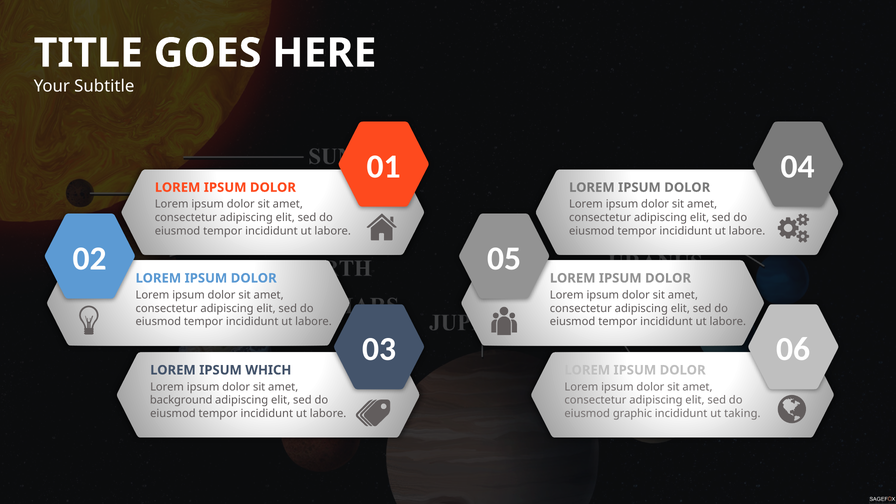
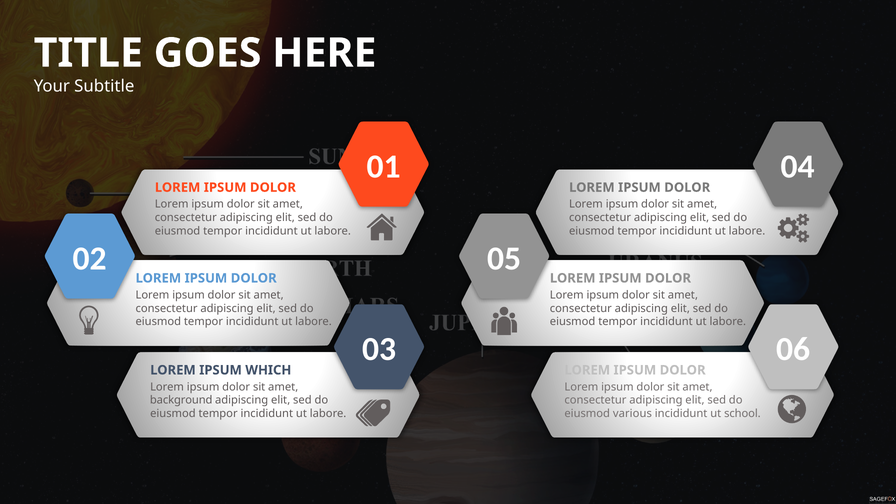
graphic: graphic -> various
taking: taking -> school
